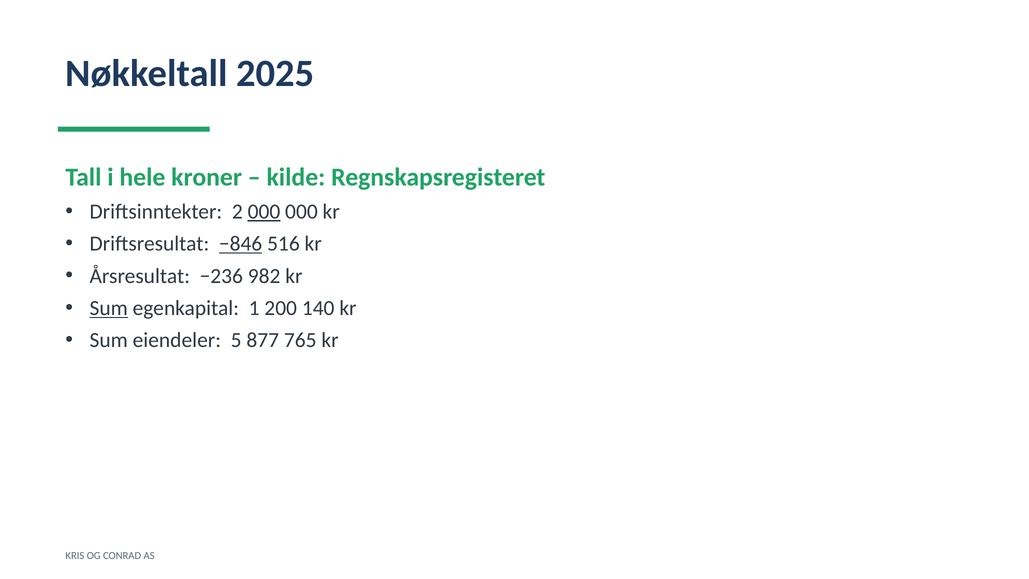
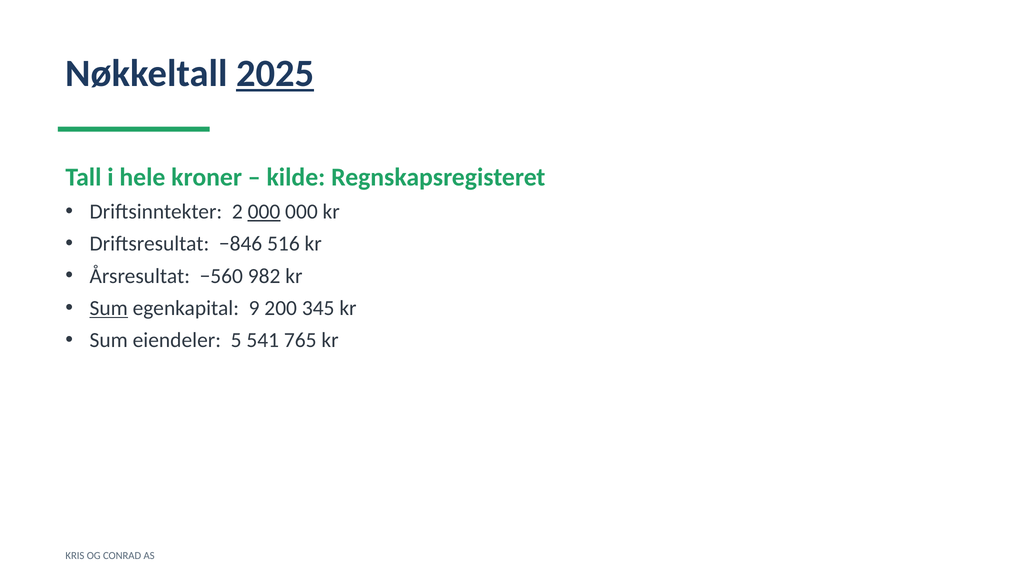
2025 underline: none -> present
−846 underline: present -> none
−236: −236 -> −560
1: 1 -> 9
140: 140 -> 345
877: 877 -> 541
